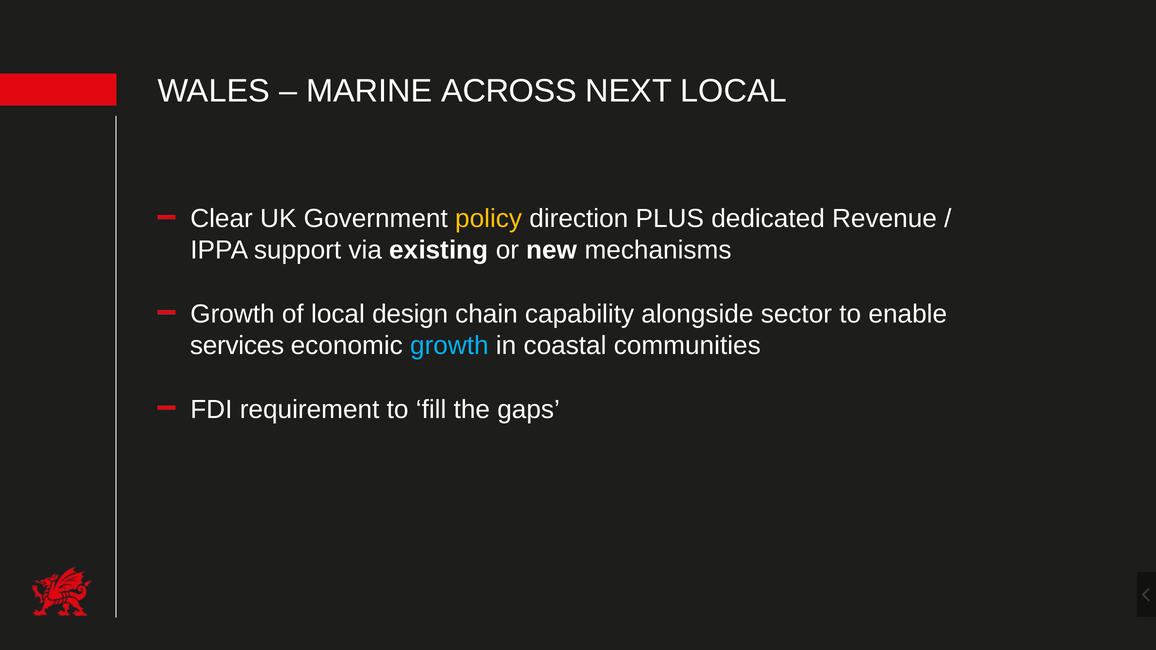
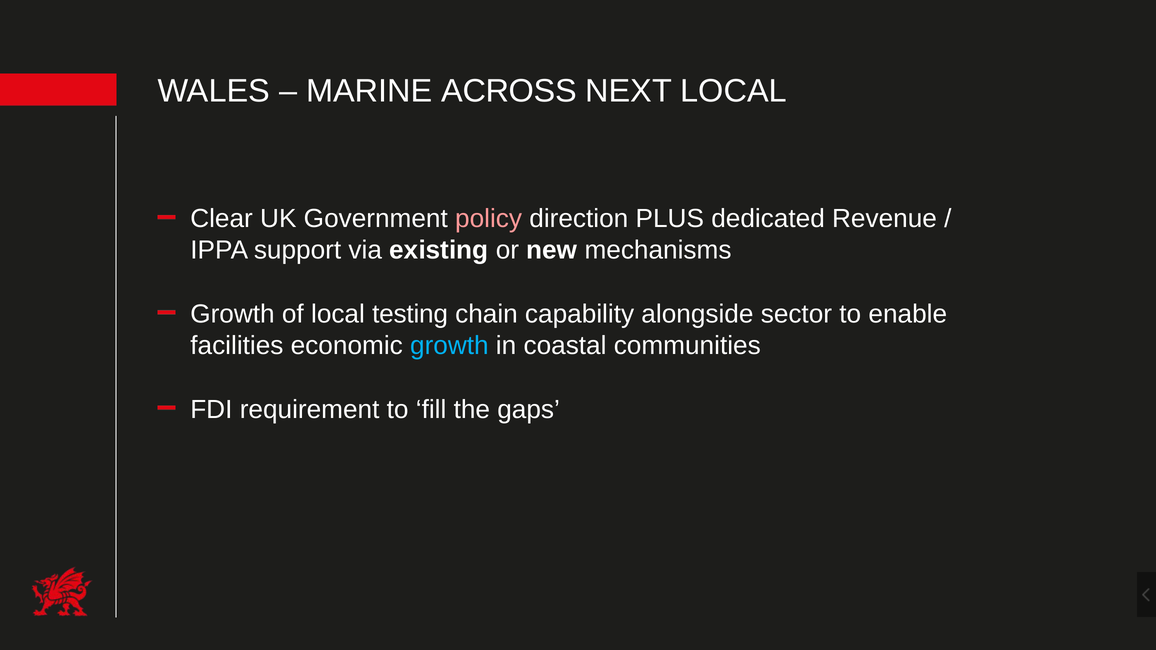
policy colour: yellow -> pink
design: design -> testing
services: services -> facilities
